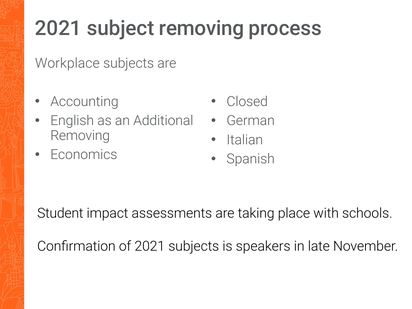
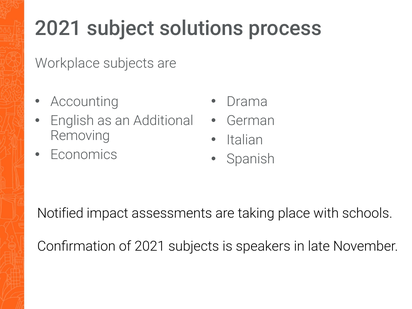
subject removing: removing -> solutions
Closed: Closed -> Drama
Student: Student -> Notified
